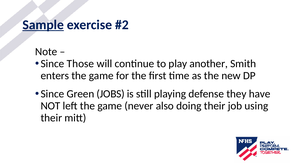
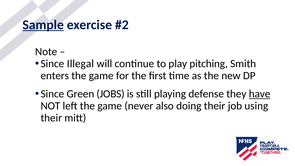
Those: Those -> Illegal
another: another -> pitching
have underline: none -> present
